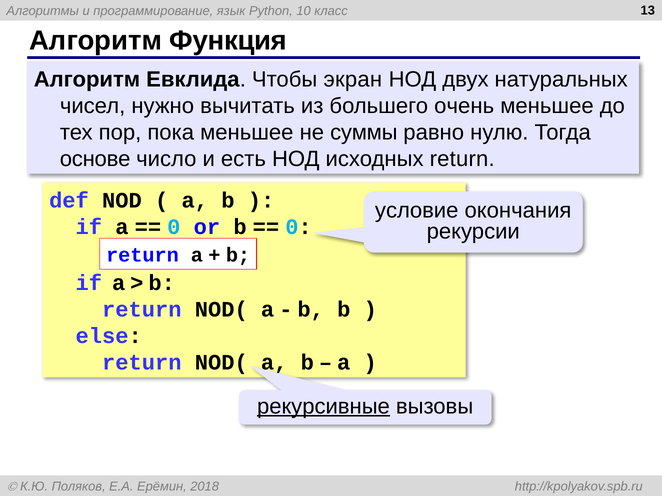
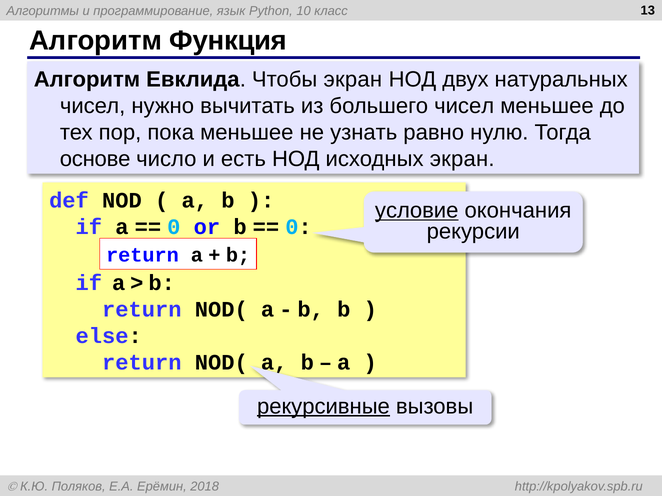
большего очень: очень -> чисел
суммы: суммы -> узнать
исходных return: return -> экран
условие underline: none -> present
